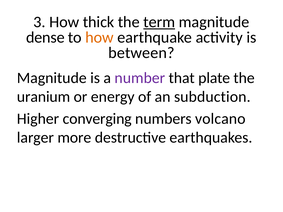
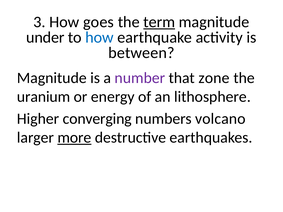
thick: thick -> goes
dense: dense -> under
how at (99, 37) colour: orange -> blue
plate: plate -> zone
subduction: subduction -> lithosphere
more underline: none -> present
